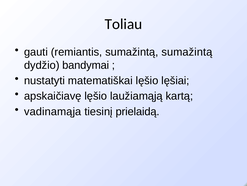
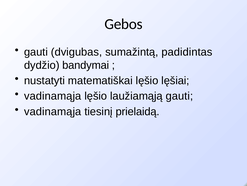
Toliau: Toliau -> Gebos
remiantis: remiantis -> dvigubas
sumažintą sumažintą: sumažintą -> padidintas
apskaičiavę at (53, 96): apskaičiavę -> vadinamąja
laužiamąją kartą: kartą -> gauti
